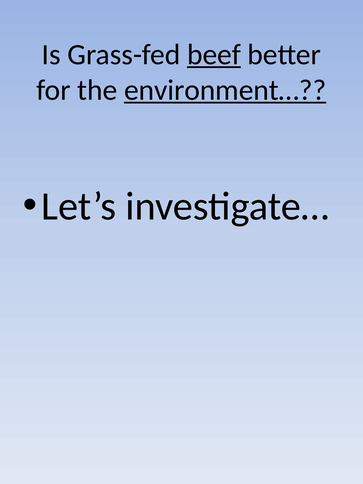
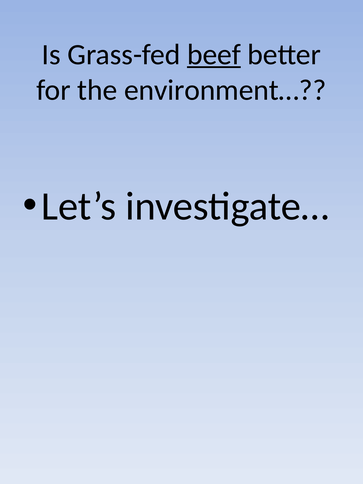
environment… underline: present -> none
